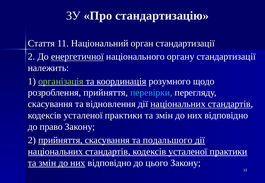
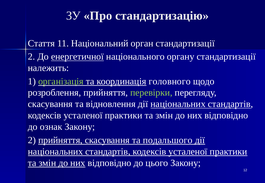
розумного: розумного -> головного
перевірки colour: light blue -> light green
право: право -> ознак
